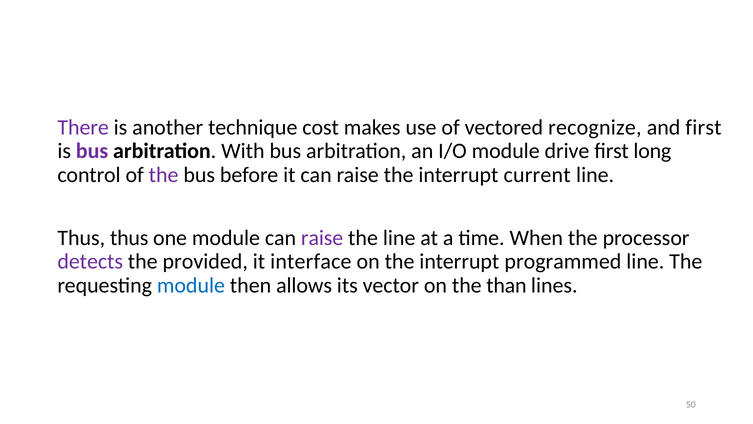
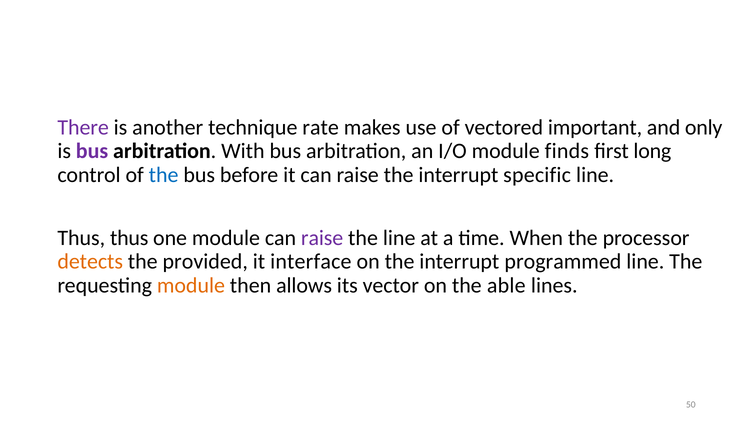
cost: cost -> rate
recognize: recognize -> important
and first: first -> only
drive: drive -> finds
the at (164, 175) colour: purple -> blue
current: current -> specific
detects colour: purple -> orange
module at (191, 285) colour: blue -> orange
than: than -> able
